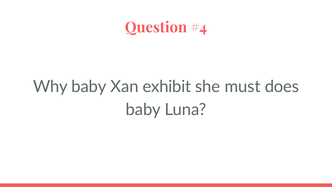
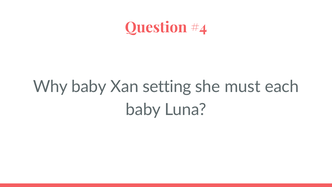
exhibit: exhibit -> setting
does: does -> each
